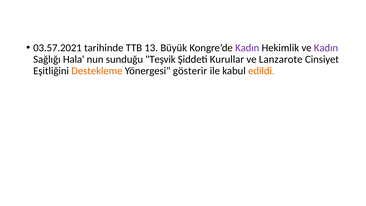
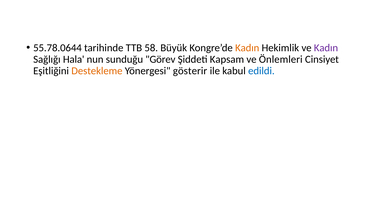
03.57.2021: 03.57.2021 -> 55.78.0644
13: 13 -> 58
Kadın at (247, 48) colour: purple -> orange
Teşvik: Teşvik -> Görev
Kurullar: Kurullar -> Kapsam
Lanzarote: Lanzarote -> Önlemleri
edildi colour: orange -> blue
